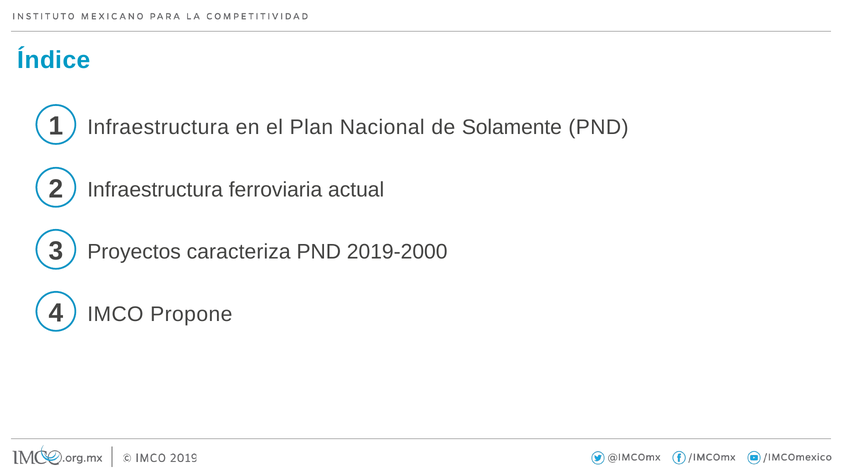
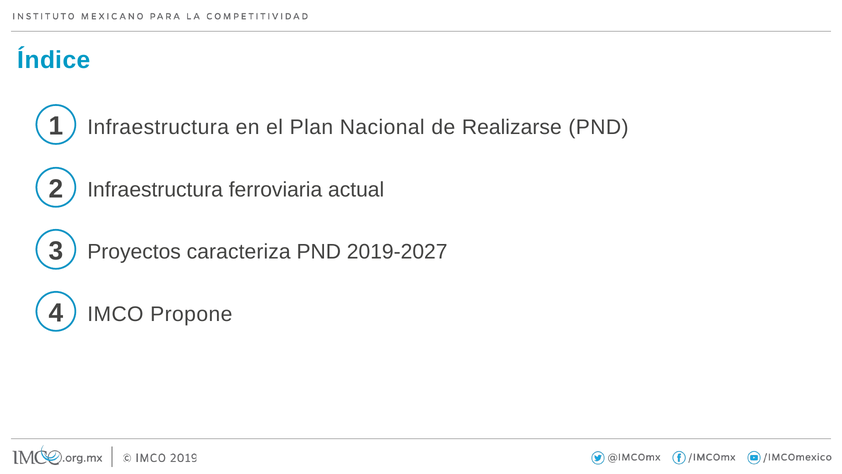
Solamente: Solamente -> Realizarse
2019-2000: 2019-2000 -> 2019-2027
